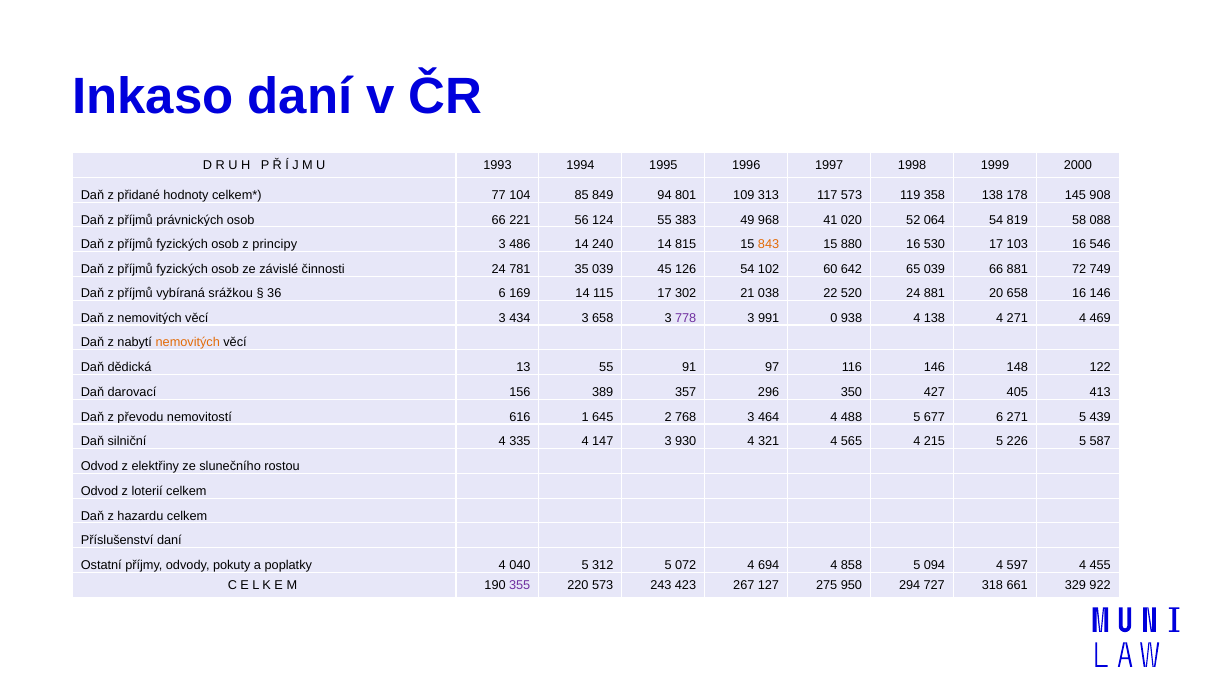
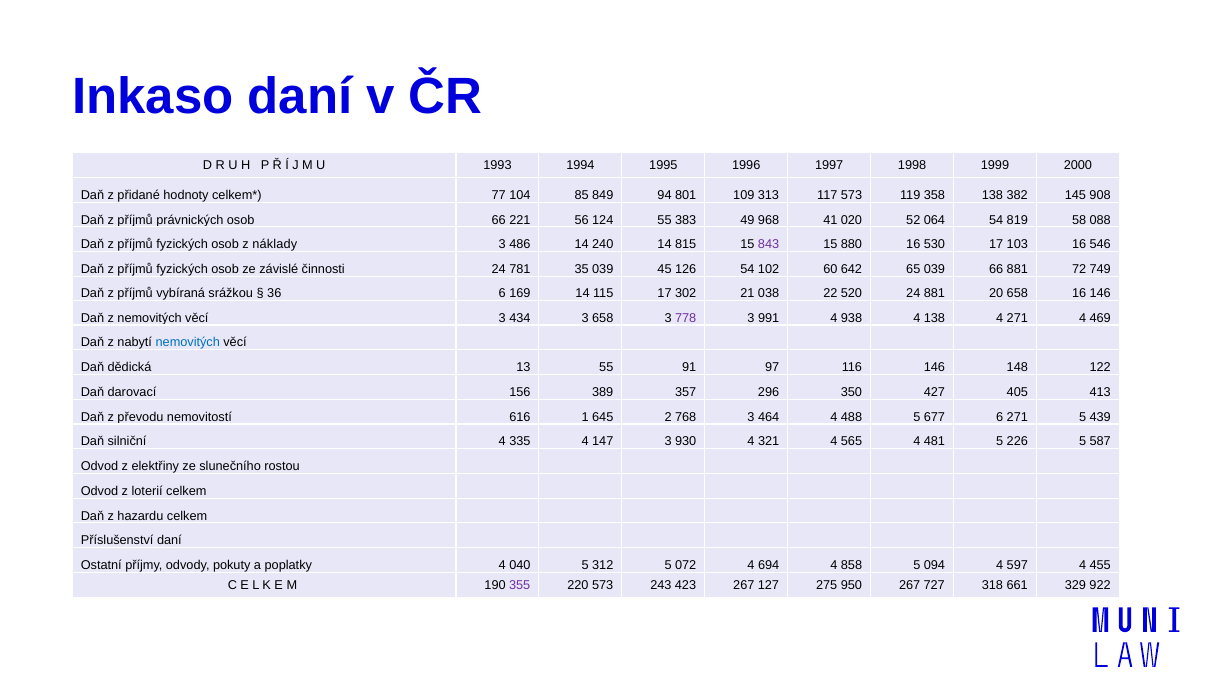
178: 178 -> 382
principy: principy -> náklady
843 colour: orange -> purple
991 0: 0 -> 4
nemovitých at (188, 343) colour: orange -> blue
215: 215 -> 481
950 294: 294 -> 267
